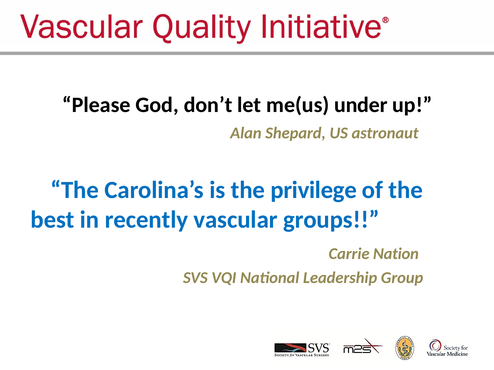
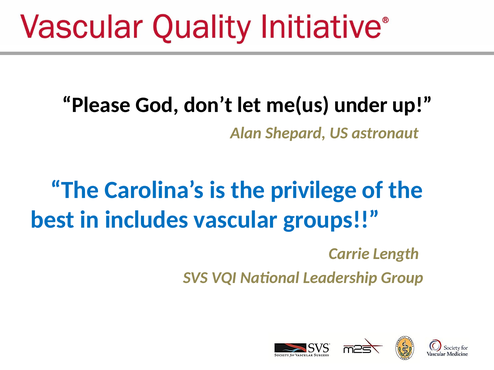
recently: recently -> includes
Nation: Nation -> Length
